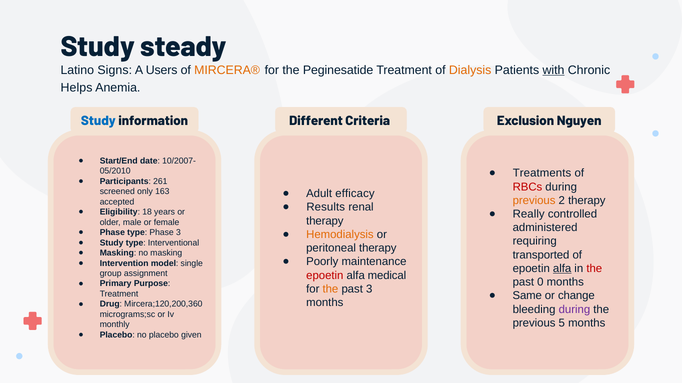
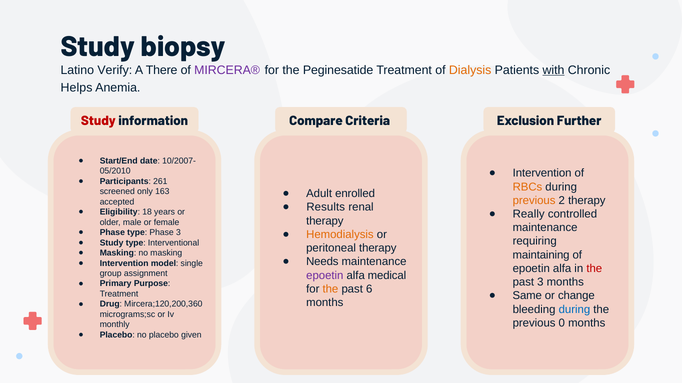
steady: steady -> biopsy
Signs: Signs -> Verify
Users: Users -> There
MIRCERA® colour: orange -> purple
Study at (98, 121) colour: blue -> red
Different: Different -> Compare
Nguyen: Nguyen -> Further
Treatments at (542, 173): Treatments -> Intervention
RBCs colour: red -> orange
efficacy: efficacy -> enrolled
administered at (545, 228): administered -> maintenance
transported: transported -> maintaining
Poorly: Poorly -> Needs
alfa at (562, 269) underline: present -> none
epoetin at (325, 276) colour: red -> purple
past 0: 0 -> 3
past 3: 3 -> 6
during at (574, 310) colour: purple -> blue
5: 5 -> 0
